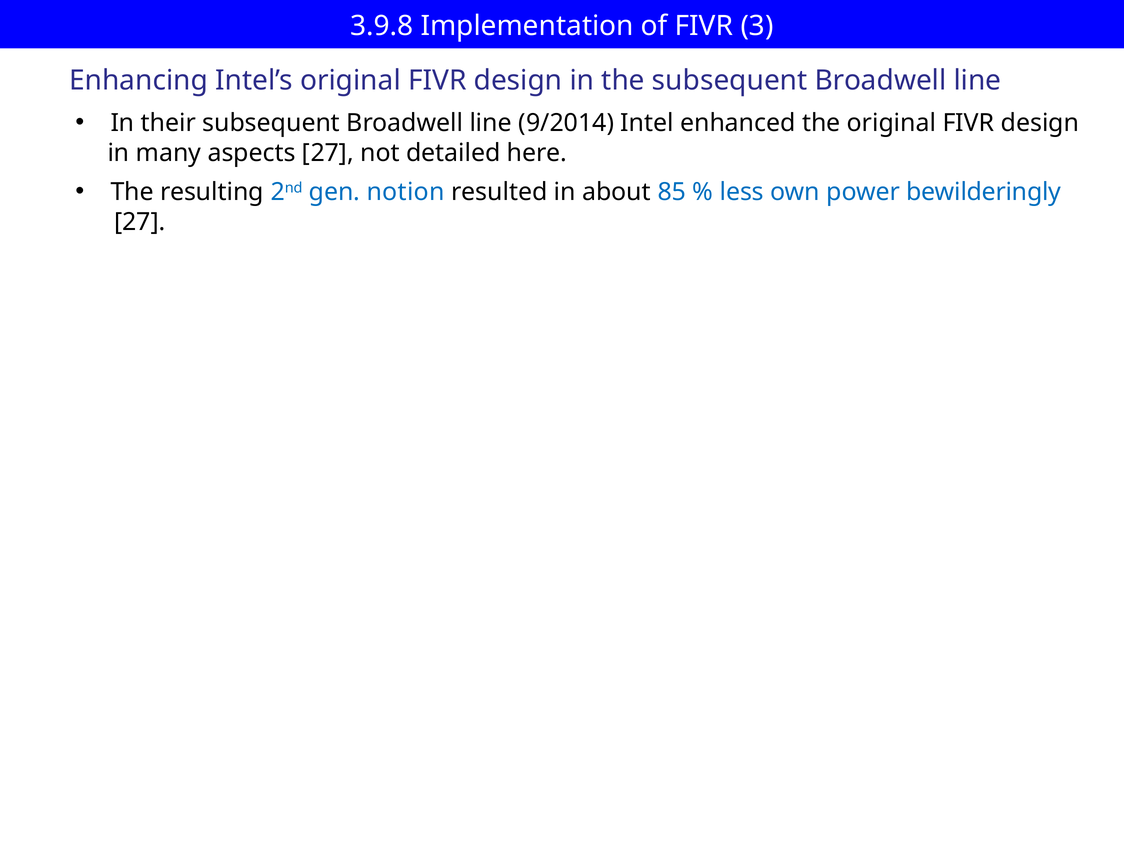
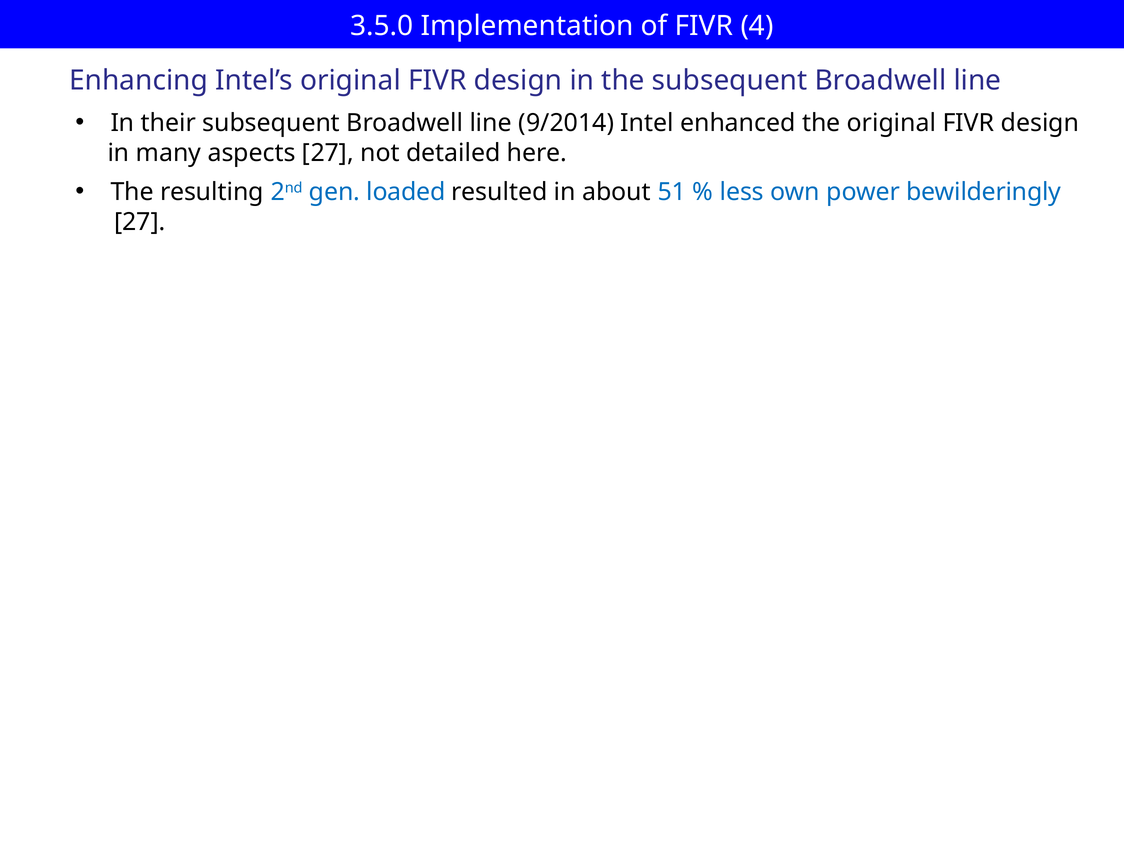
3.9.8: 3.9.8 -> 3.5.0
3: 3 -> 4
notion: notion -> loaded
85: 85 -> 51
